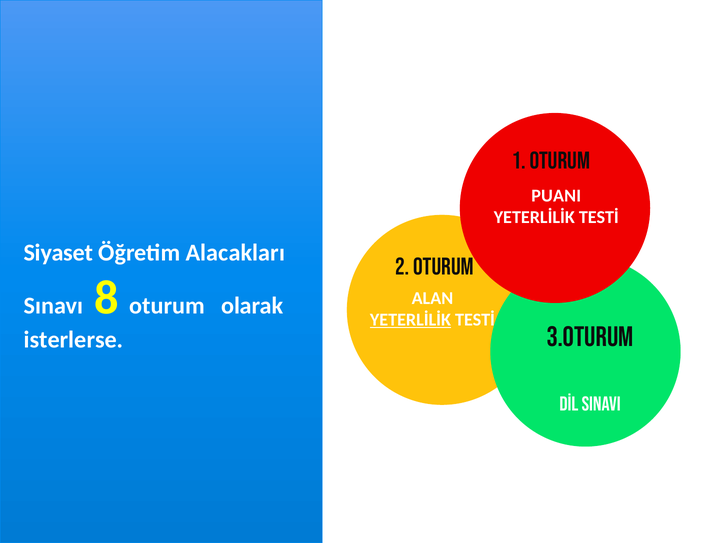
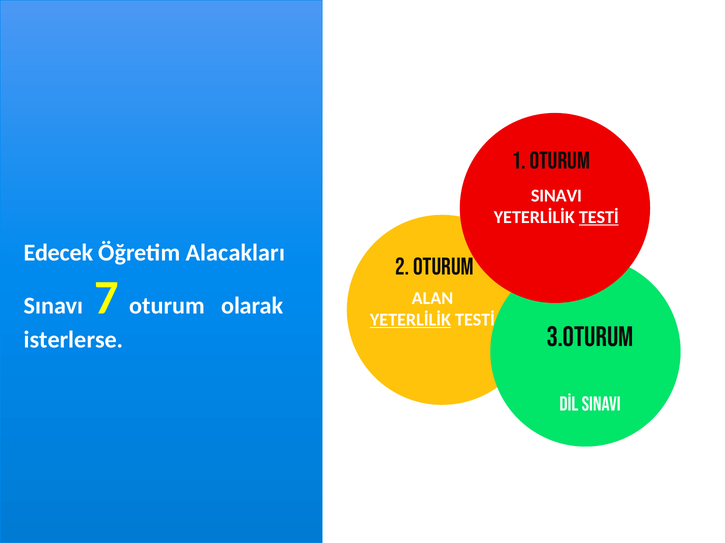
PUANI at (556, 196): PUANI -> SINAVI
TESTİ at (599, 218) underline: none -> present
Siyaset: Siyaset -> Edecek
8: 8 -> 7
